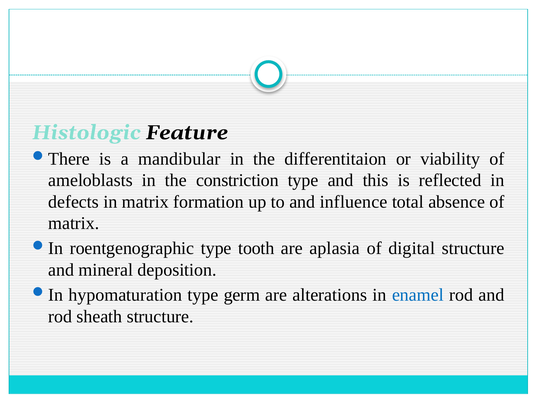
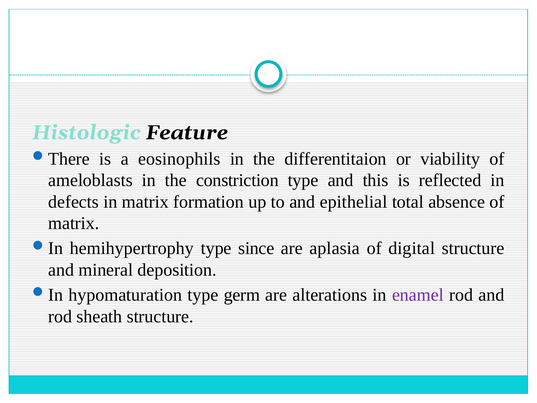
mandibular: mandibular -> eosinophils
influence: influence -> epithelial
roentgenographic: roentgenographic -> hemihypertrophy
tooth: tooth -> since
enamel colour: blue -> purple
